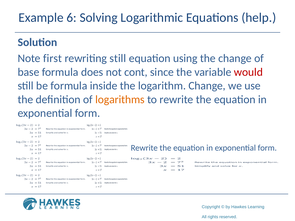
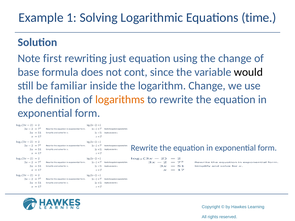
6: 6 -> 1
help: help -> time
rewriting still: still -> just
would colour: red -> black
be formula: formula -> familiar
